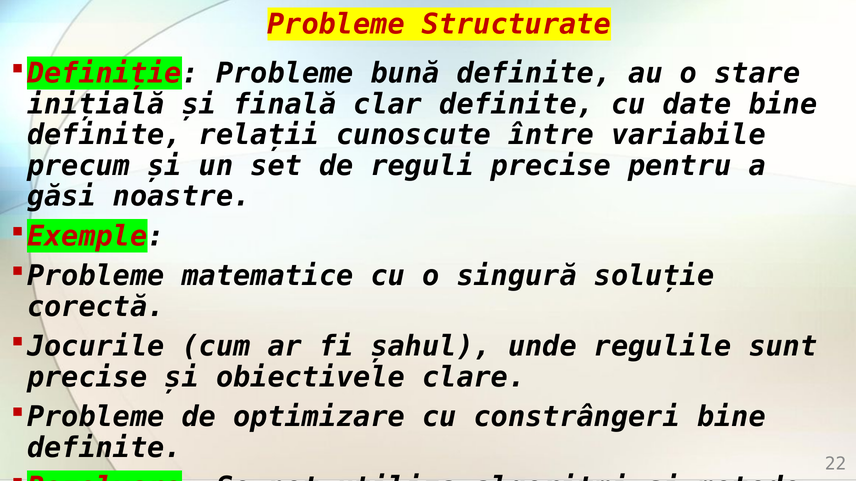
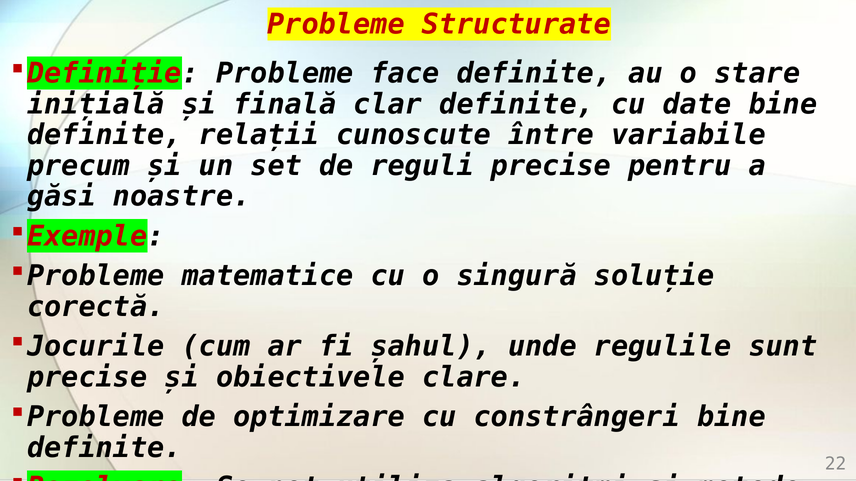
bună: bună -> face
